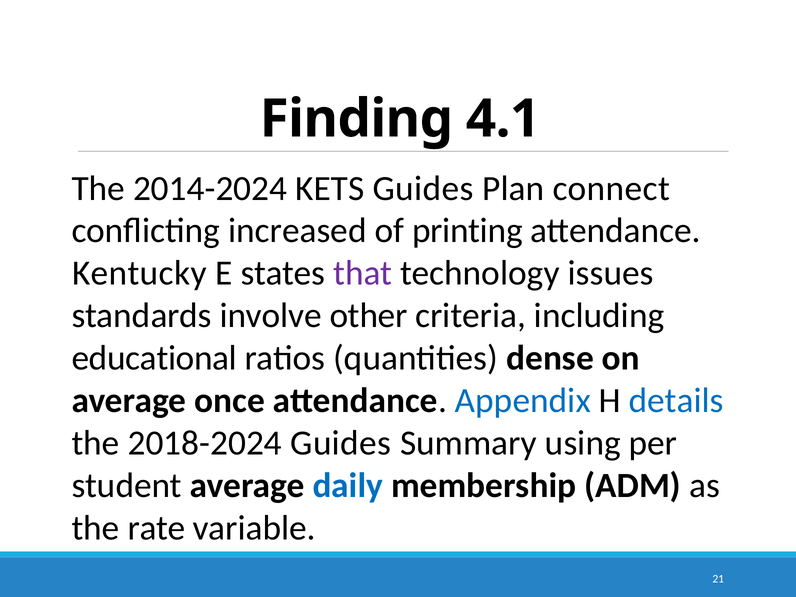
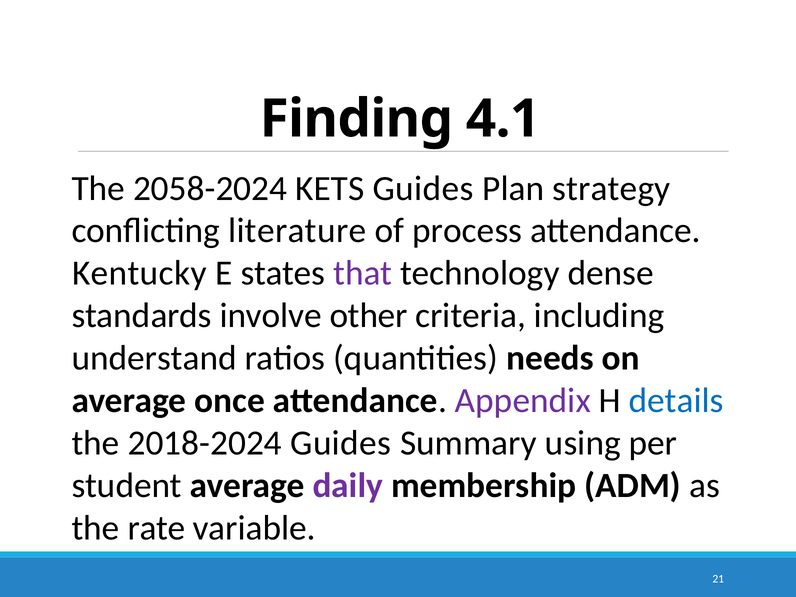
2014-2024: 2014-2024 -> 2058-2024
connect: connect -> strategy
increased: increased -> literature
printing: printing -> process
issues: issues -> dense
educational: educational -> understand
dense: dense -> needs
Appendix colour: blue -> purple
daily colour: blue -> purple
